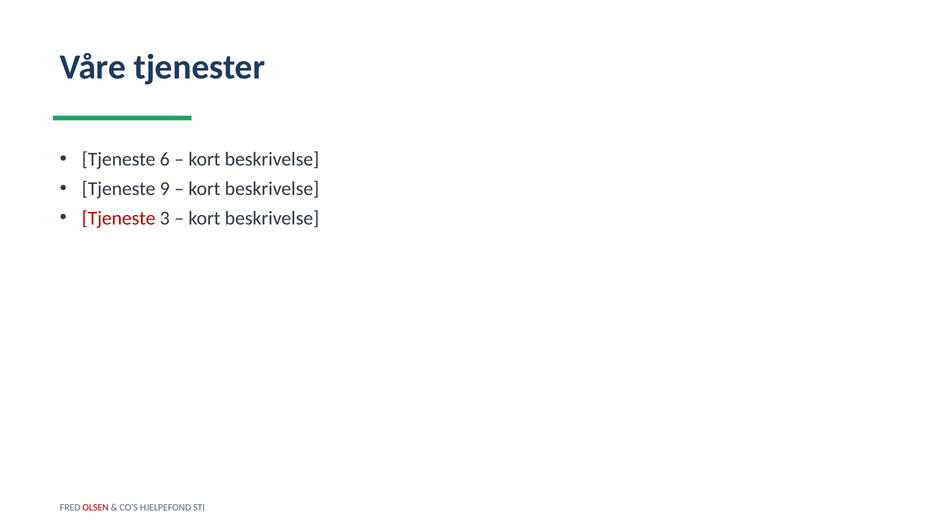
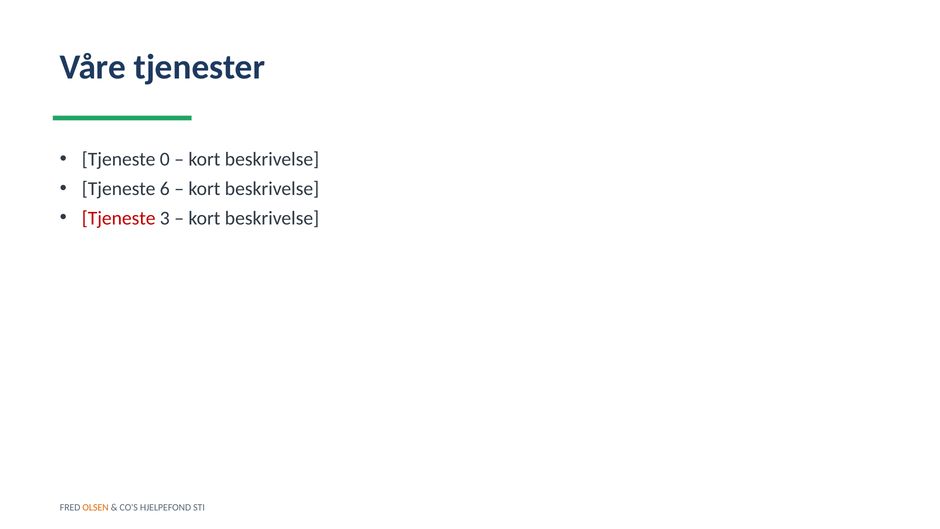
6: 6 -> 0
9: 9 -> 6
OLSEN colour: red -> orange
